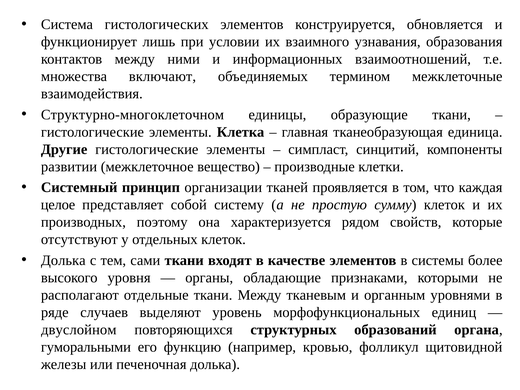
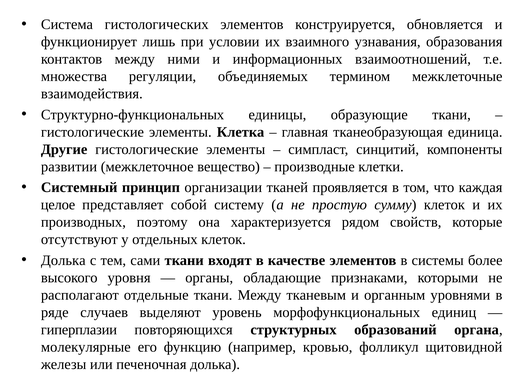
включают: включают -> регуляции
Структурно-многоклеточном: Структурно-многоклеточном -> Структурно-функциональных
двуслойном: двуслойном -> гиперплазии
гуморальными: гуморальными -> молекулярные
